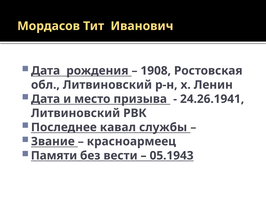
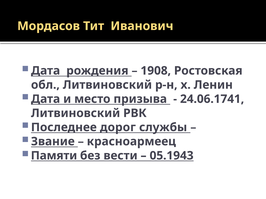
24.26.1941: 24.26.1941 -> 24.06.1741
кавал: кавал -> дорог
